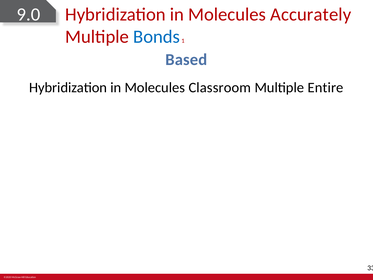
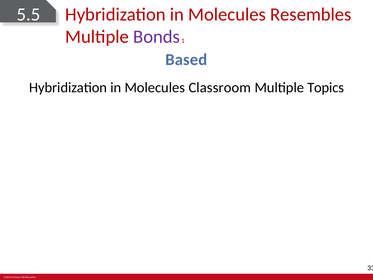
9.0: 9.0 -> 5.5
Accurately: Accurately -> Resembles
Bonds colour: blue -> purple
Entire: Entire -> Topics
